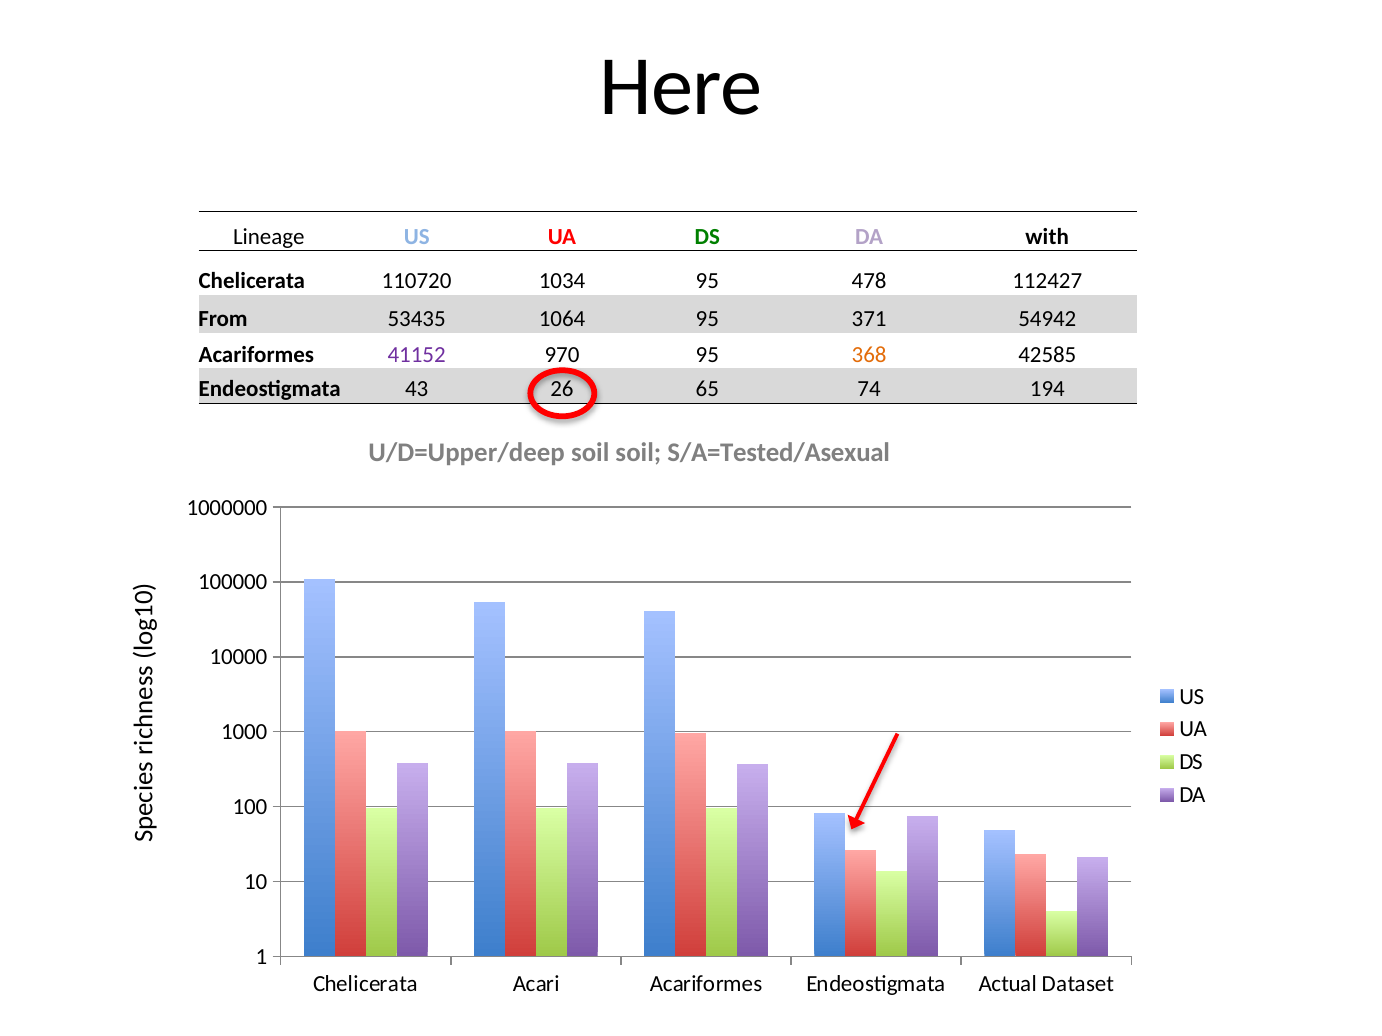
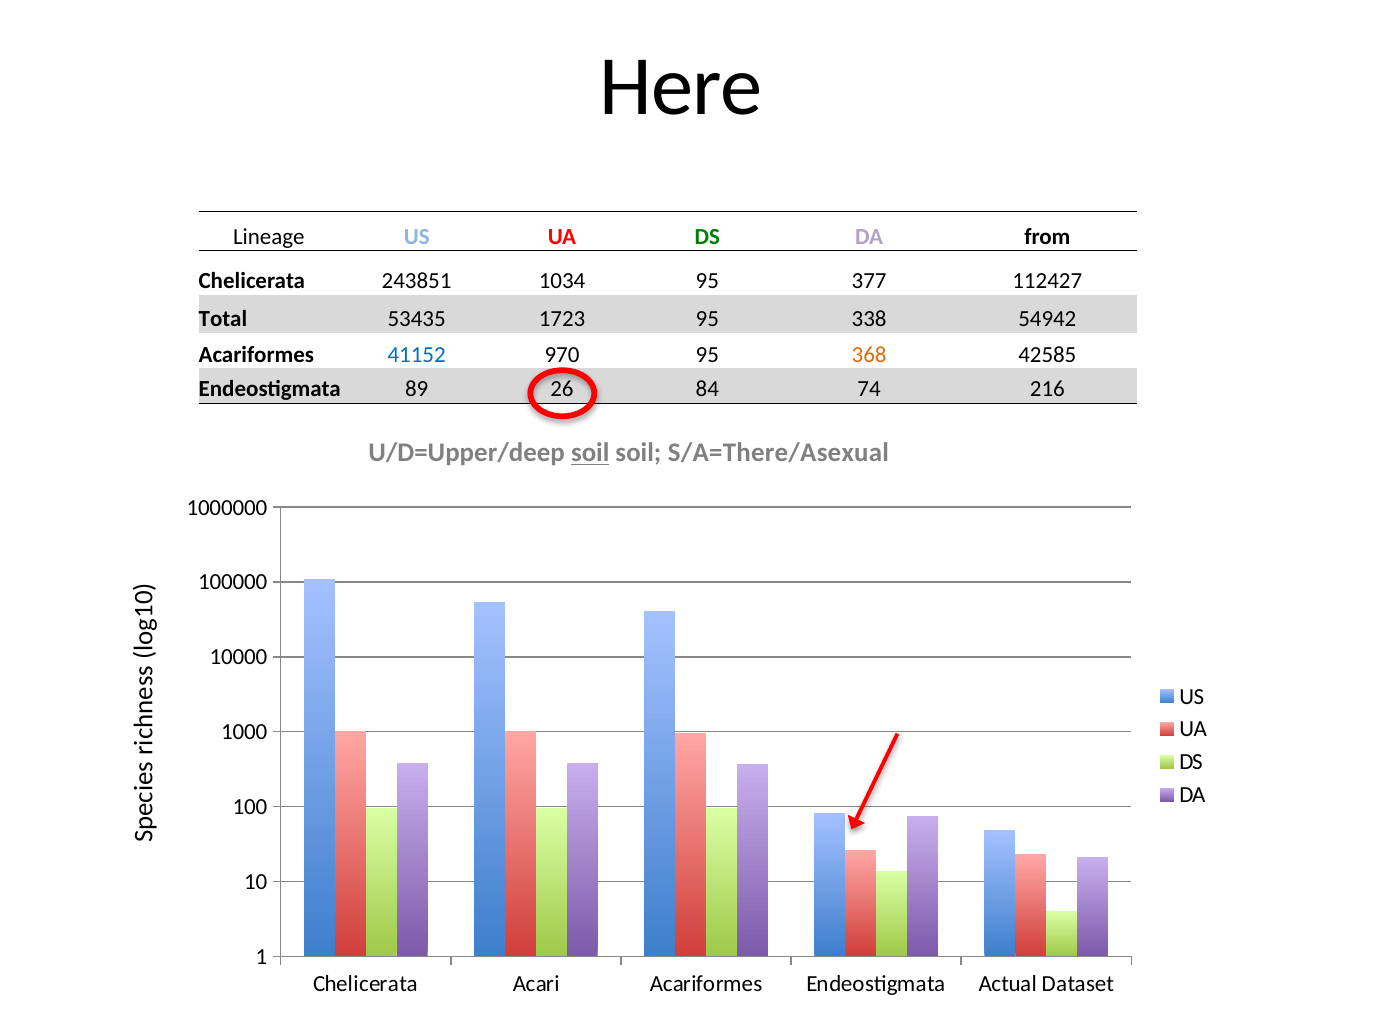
with: with -> from
110720: 110720 -> 243851
478: 478 -> 377
From: From -> Total
1064: 1064 -> 1723
371: 371 -> 338
41152 colour: purple -> blue
43: 43 -> 89
65: 65 -> 84
194: 194 -> 216
soil at (590, 453) underline: none -> present
S/A=Tested/Asexual: S/A=Tested/Asexual -> S/A=There/Asexual
